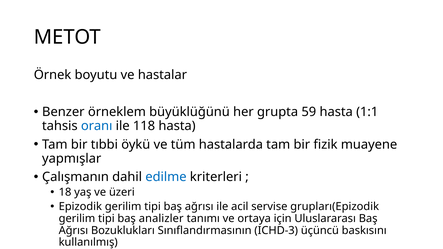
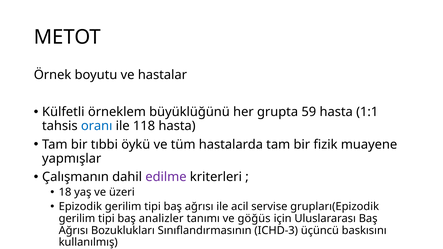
Benzer: Benzer -> Külfetli
edilme colour: blue -> purple
ortaya: ortaya -> göğüs
